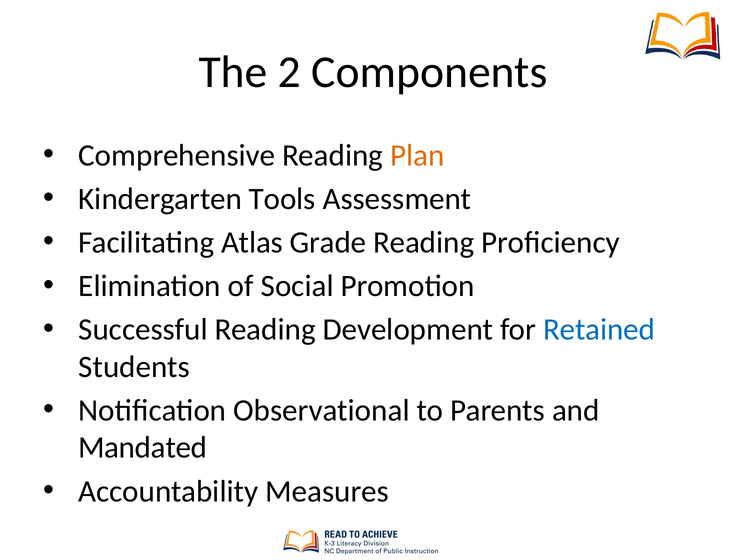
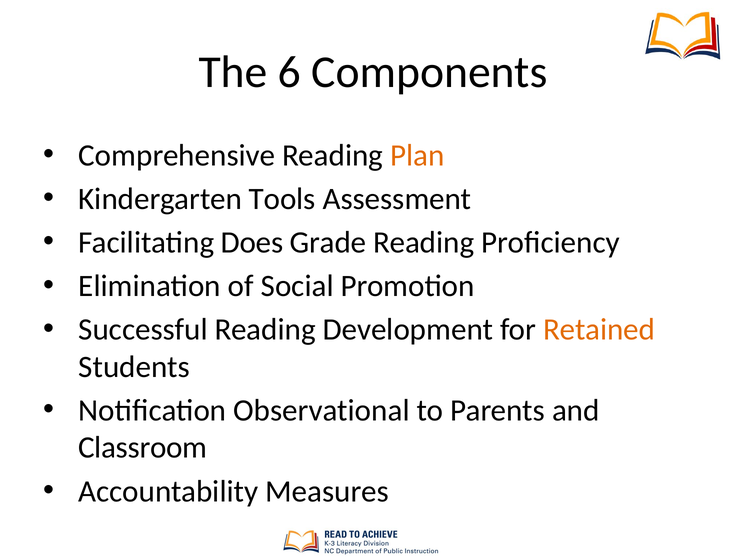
2: 2 -> 6
Atlas: Atlas -> Does
Retained colour: blue -> orange
Mandated: Mandated -> Classroom
